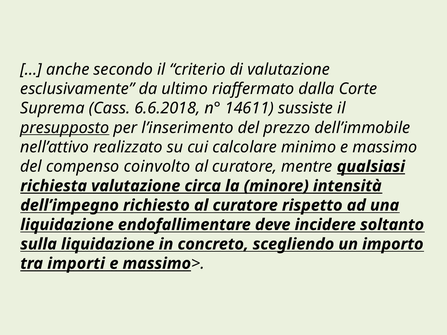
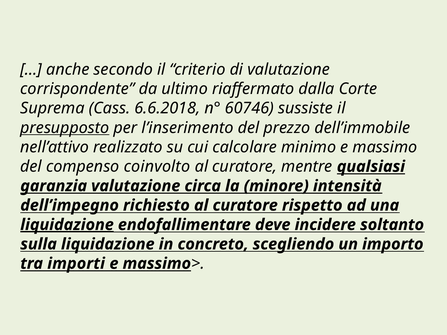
esclusivamente: esclusivamente -> corrispondente
14611: 14611 -> 60746
richiesta: richiesta -> garanzia
liquidazione at (67, 225) underline: none -> present
